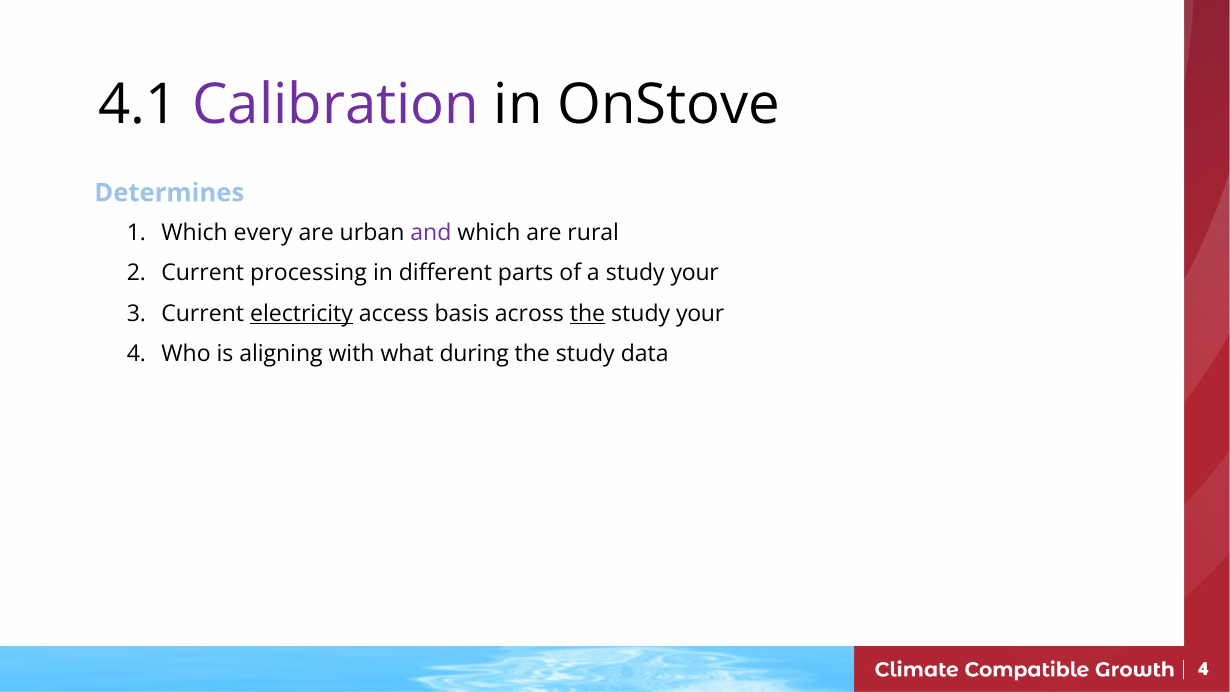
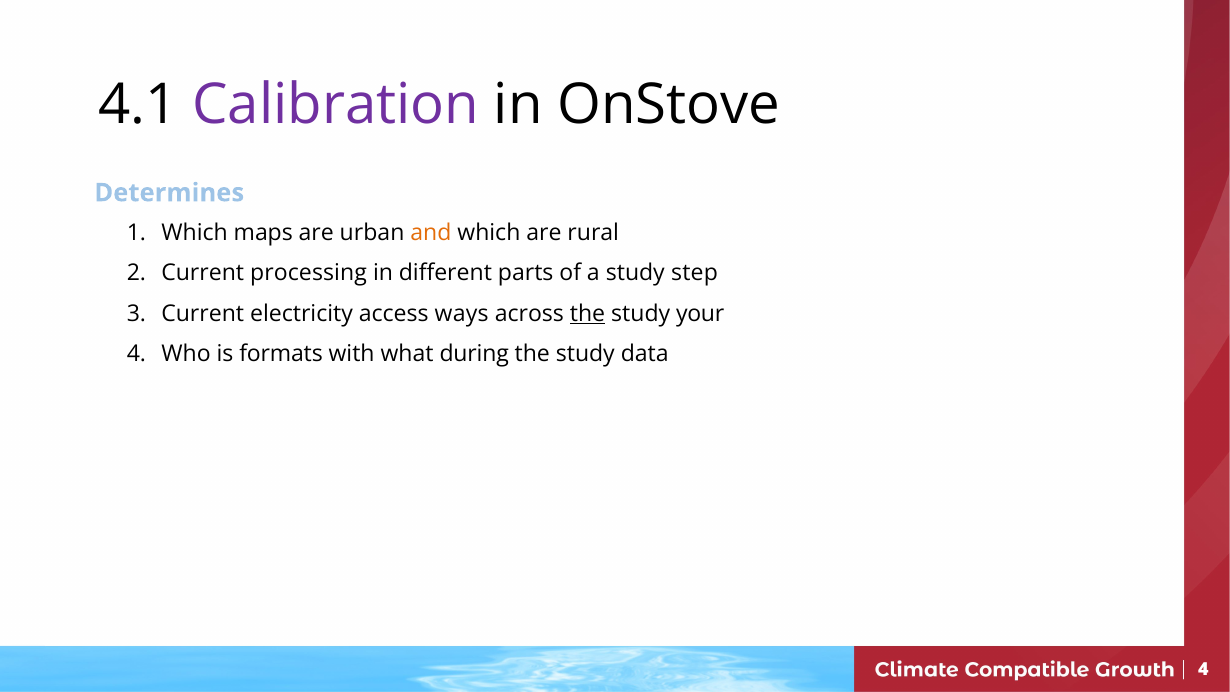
every: every -> maps
and colour: purple -> orange
a study your: your -> step
electricity underline: present -> none
basis: basis -> ways
aligning: aligning -> formats
